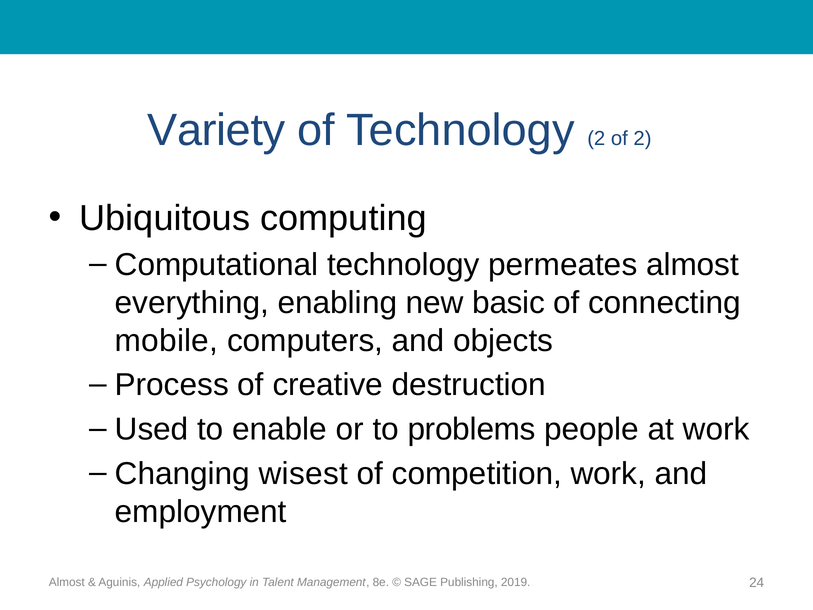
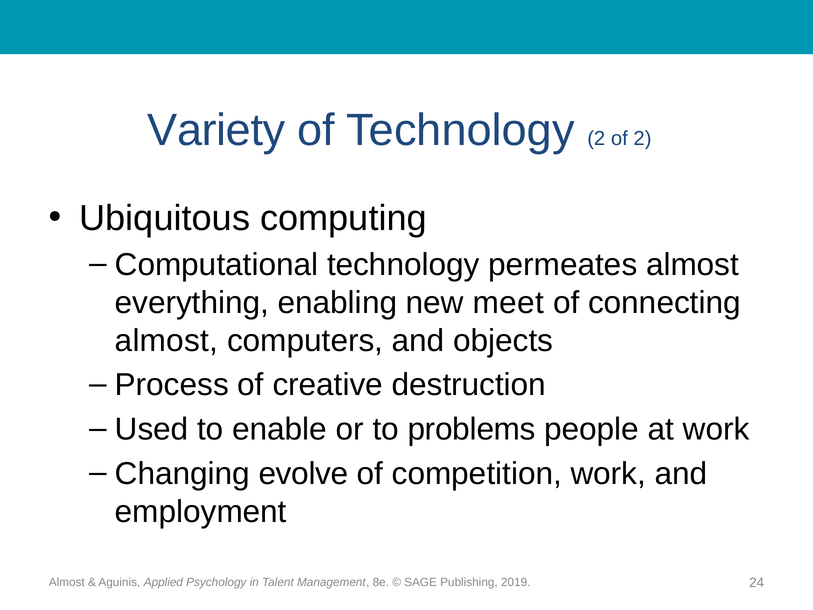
basic: basic -> meet
mobile at (166, 341): mobile -> almost
wisest: wisest -> evolve
